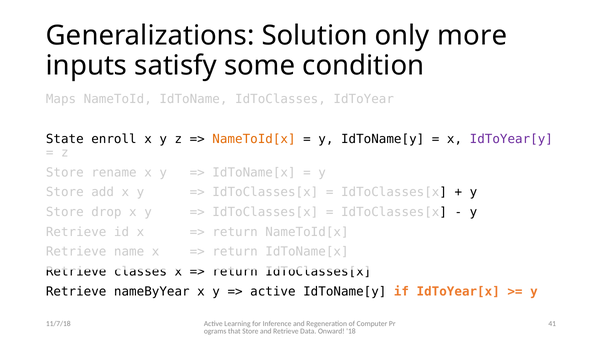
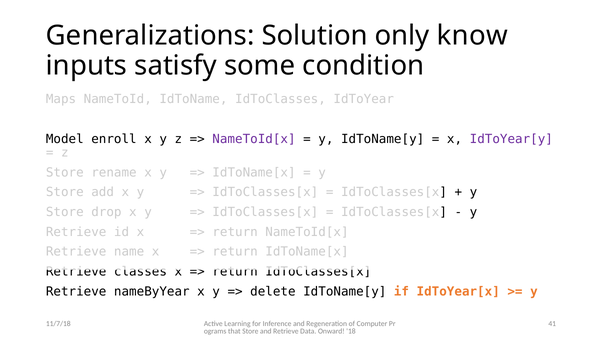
more: more -> know
State: State -> Model
NameToId[x at (254, 139) colour: orange -> purple
active at (273, 291): active -> delete
